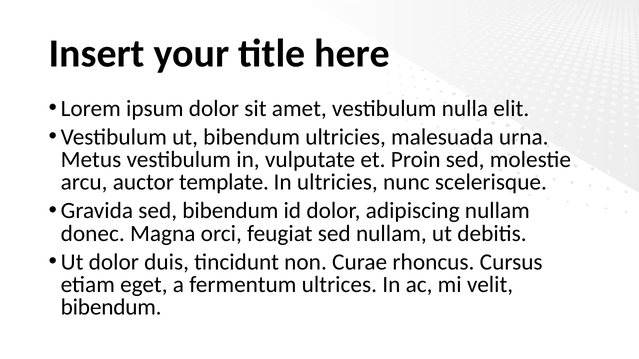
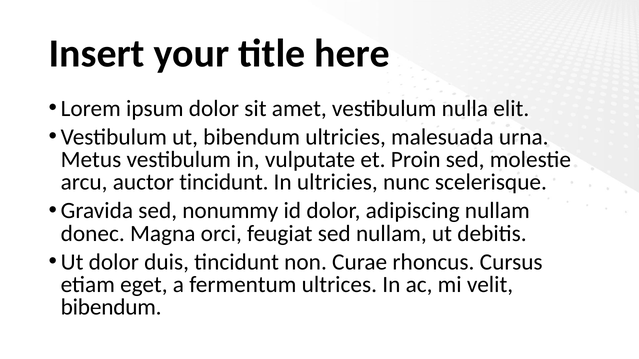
auctor template: template -> tincidunt
sed bibendum: bibendum -> nonummy
